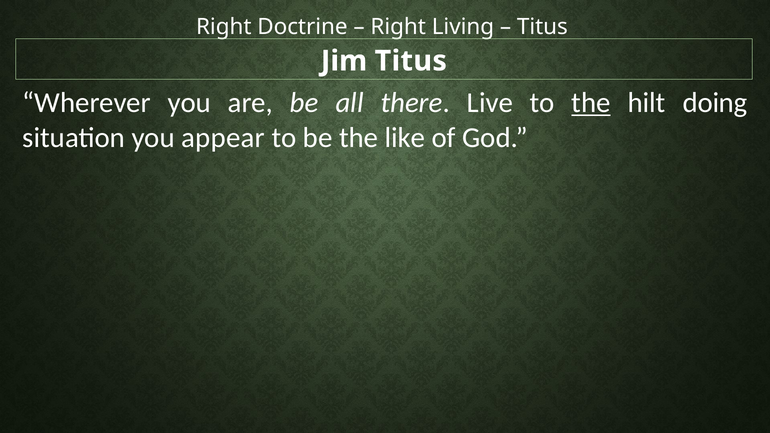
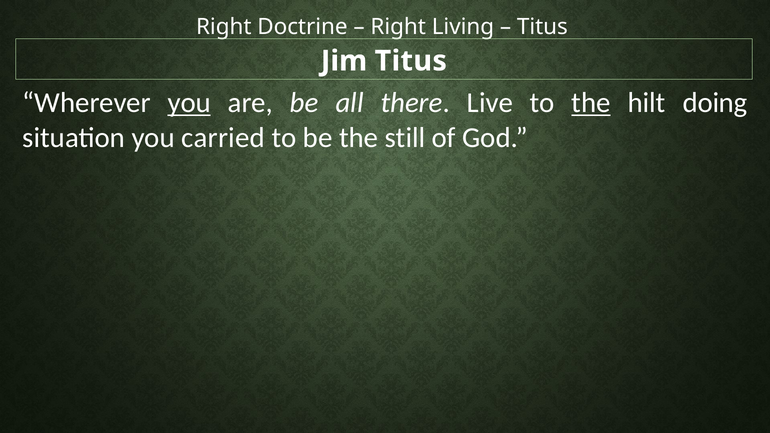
you at (189, 103) underline: none -> present
appear: appear -> carried
like: like -> still
